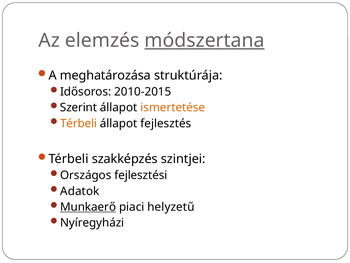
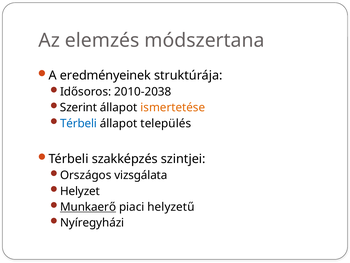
módszertana underline: present -> none
meghatározása: meghatározása -> eredményeinek
2010-2015: 2010-2015 -> 2010-2038
Térbeli at (79, 123) colour: orange -> blue
fejlesztés: fejlesztés -> település
fejlesztési: fejlesztési -> vizsgálata
Adatok: Adatok -> Helyzet
